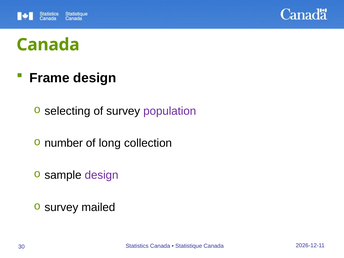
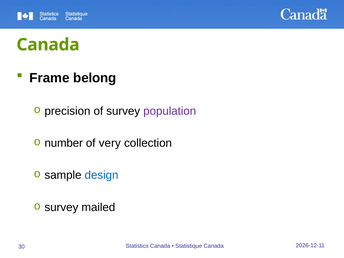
Frame design: design -> belong
selecting: selecting -> precision
long: long -> very
design at (102, 175) colour: purple -> blue
